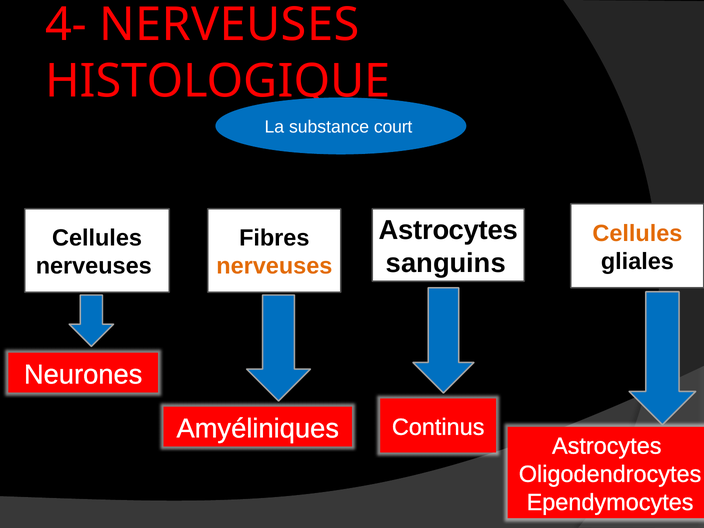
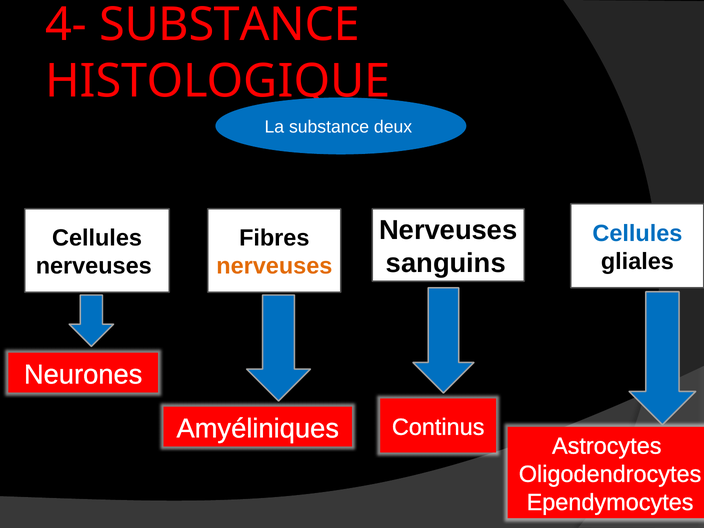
4- NERVEUSES: NERVEUSES -> SUBSTANCE
court: court -> deux
Astrocytes at (448, 230): Astrocytes -> Nerveuses
Cellules at (637, 233) colour: orange -> blue
